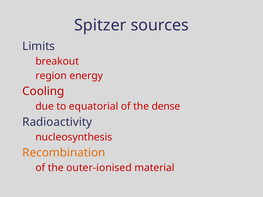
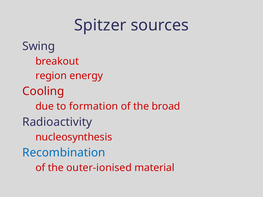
Limits: Limits -> Swing
equatorial: equatorial -> formation
dense: dense -> broad
Recombination colour: orange -> blue
